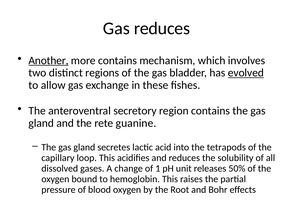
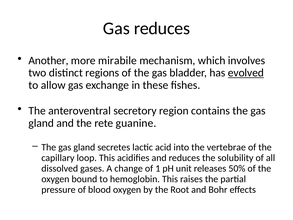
Another underline: present -> none
more contains: contains -> mirabile
tetrapods: tetrapods -> vertebrae
